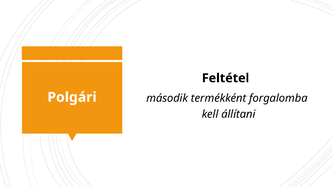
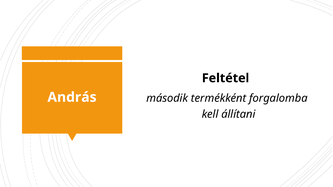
Polgári: Polgári -> András
